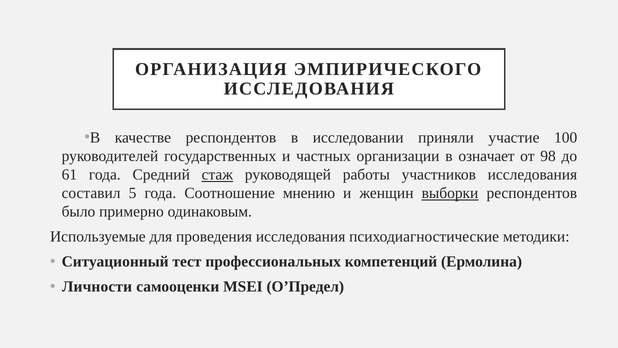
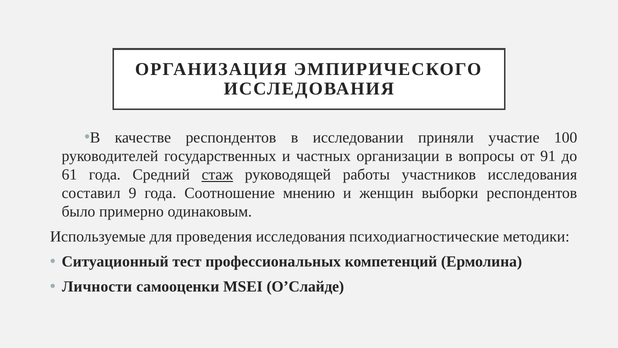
означает: означает -> вопросы
98: 98 -> 91
5: 5 -> 9
выборки underline: present -> none
О’Предел: О’Предел -> О’Слайде
